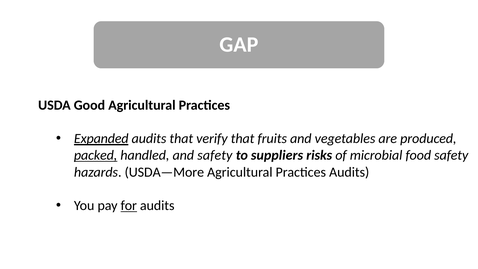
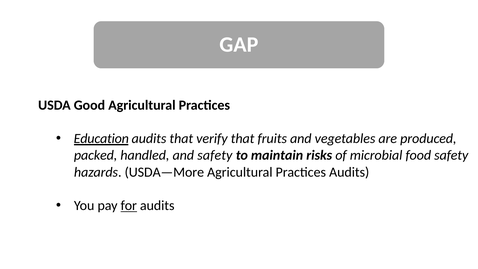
Expanded: Expanded -> Education
packed underline: present -> none
suppliers: suppliers -> maintain
